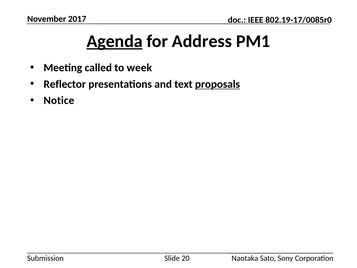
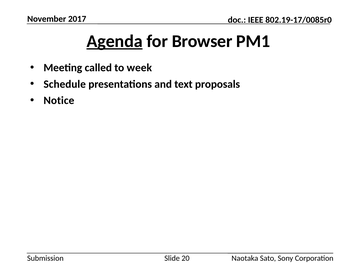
Address: Address -> Browser
Reflector: Reflector -> Schedule
proposals underline: present -> none
